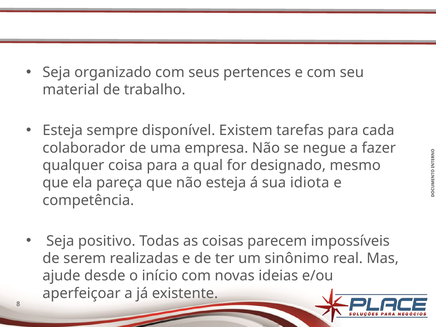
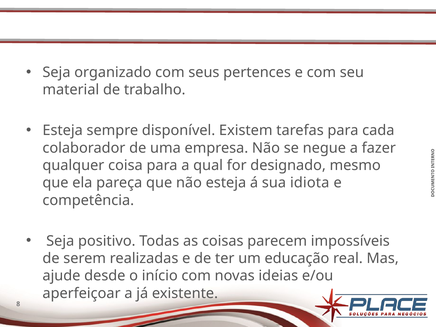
sinônimo: sinônimo -> educação
